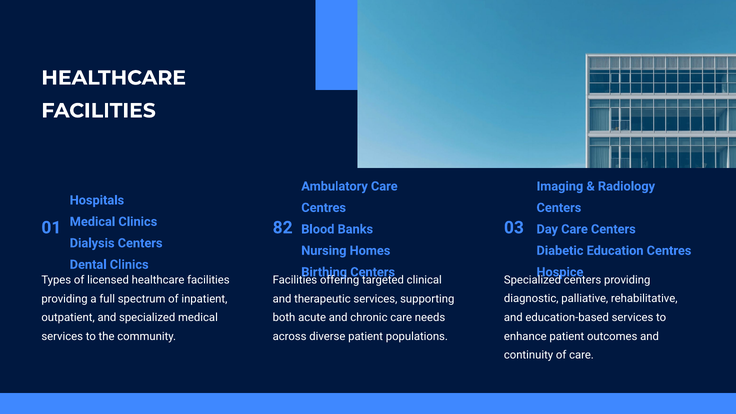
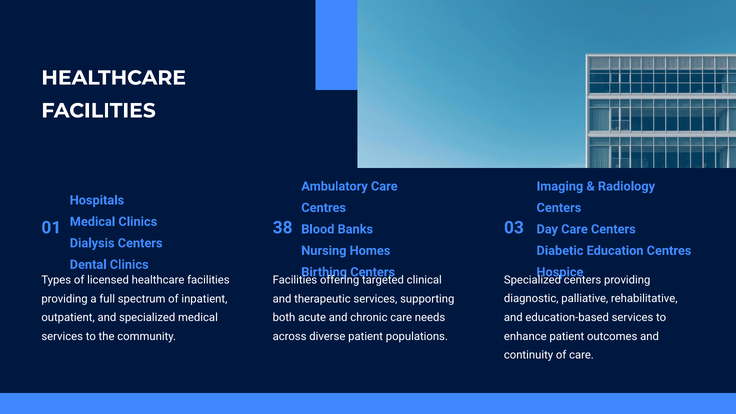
82: 82 -> 38
